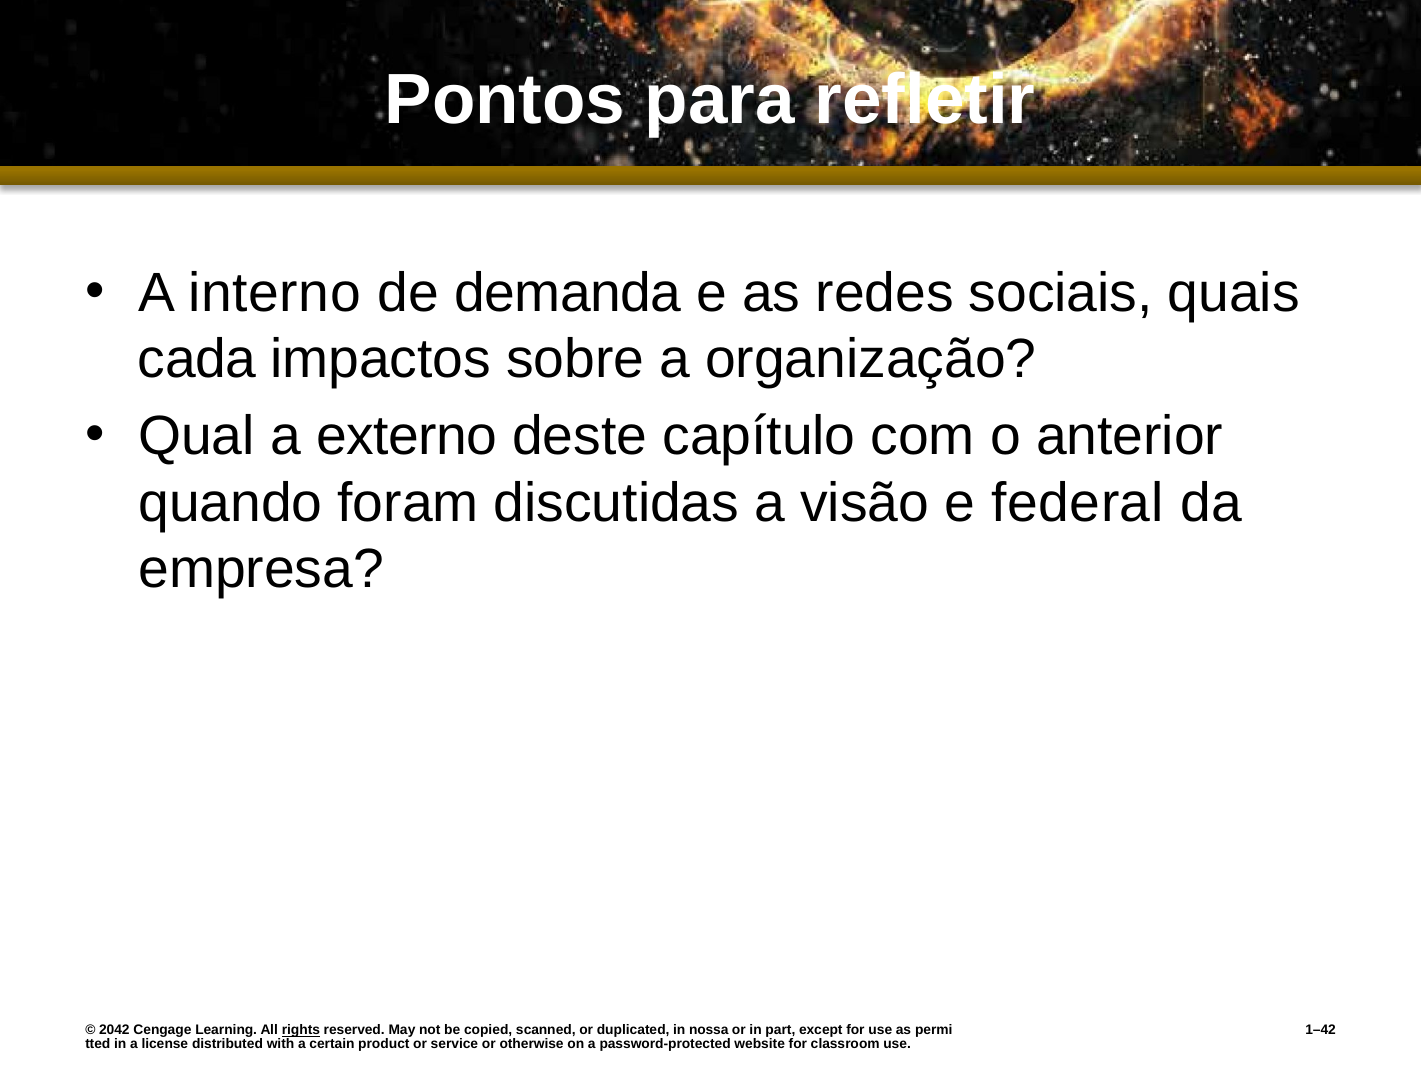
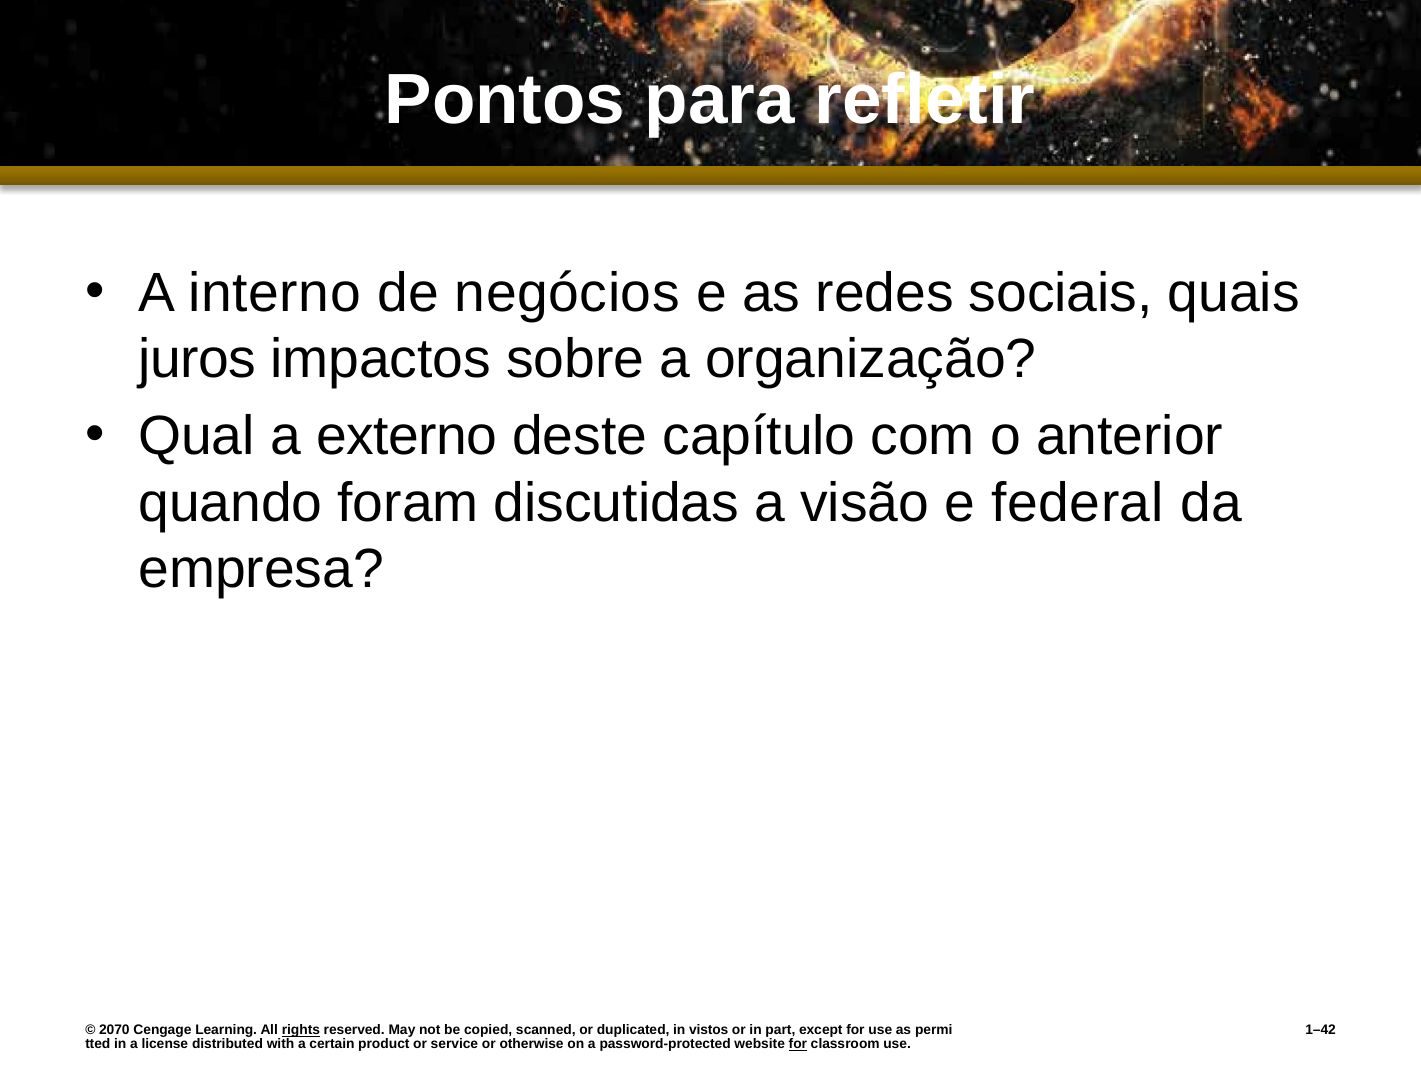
demanda: demanda -> negócios
cada: cada -> juros
2042: 2042 -> 2070
nossa: nossa -> vistos
for at (798, 1044) underline: none -> present
